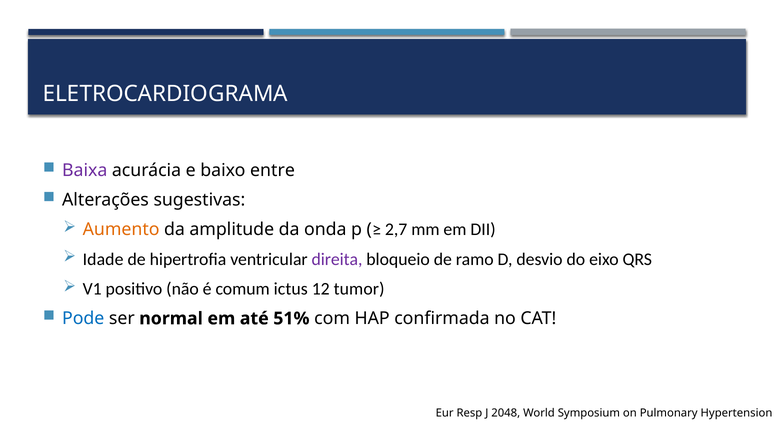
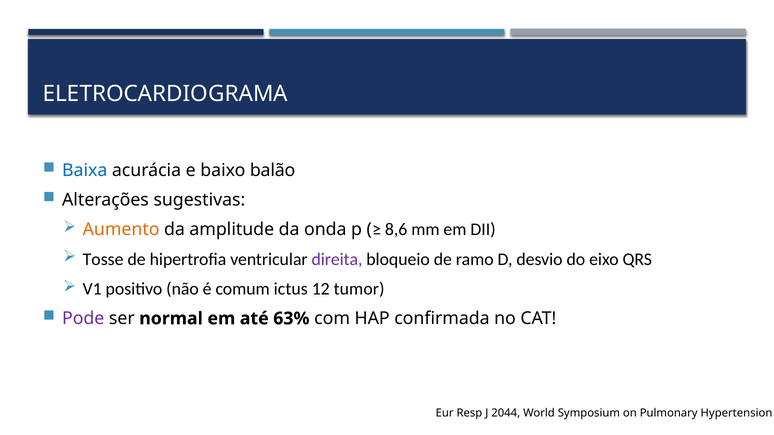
Baixa colour: purple -> blue
entre: entre -> balão
2,7: 2,7 -> 8,6
Idade: Idade -> Tosse
Pode colour: blue -> purple
51%: 51% -> 63%
2048: 2048 -> 2044
